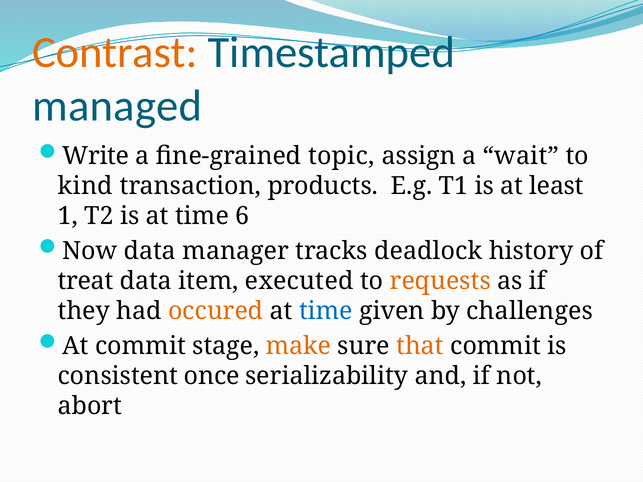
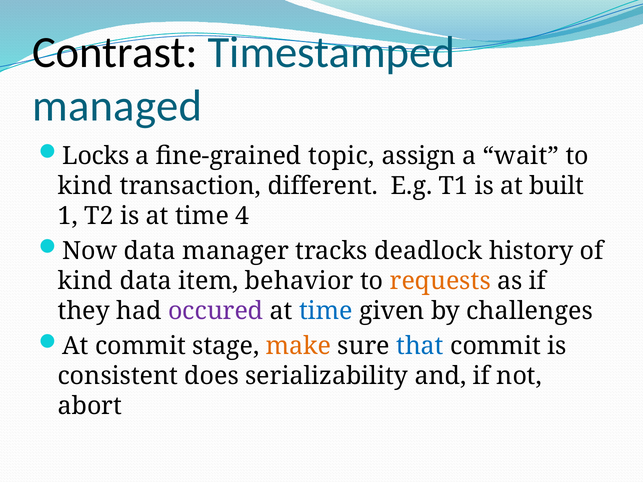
Contrast colour: orange -> black
Write: Write -> Locks
products: products -> different
least: least -> built
6: 6 -> 4
treat at (86, 281): treat -> kind
executed: executed -> behavior
occured colour: orange -> purple
that colour: orange -> blue
once: once -> does
